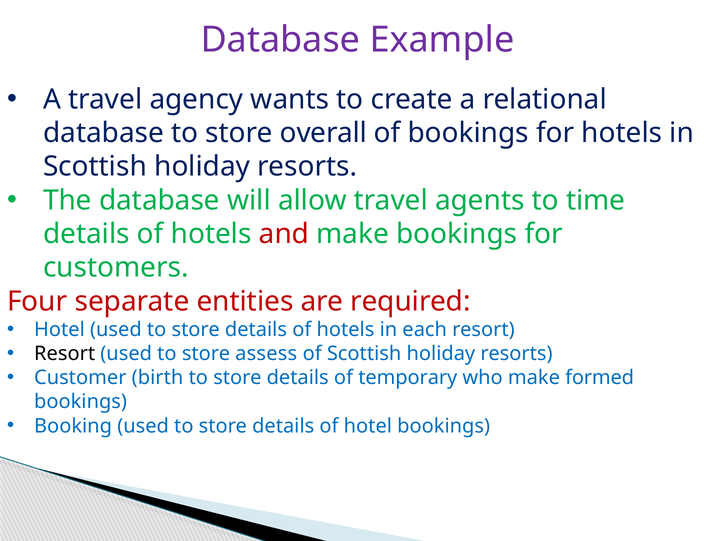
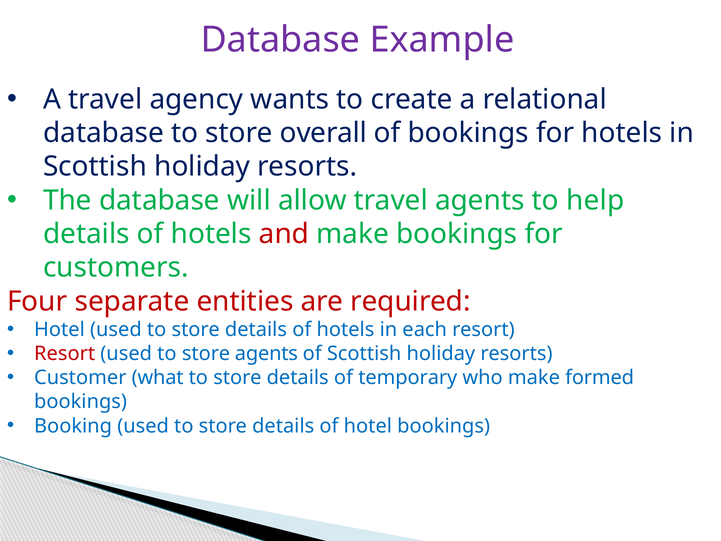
time: time -> help
Resort at (65, 354) colour: black -> red
store assess: assess -> agents
birth: birth -> what
